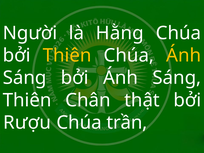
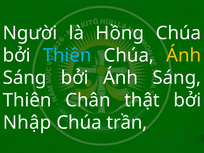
Hằng: Hằng -> Hồng
Thiên at (67, 55) colour: yellow -> light blue
Rượu: Rượu -> Nhập
